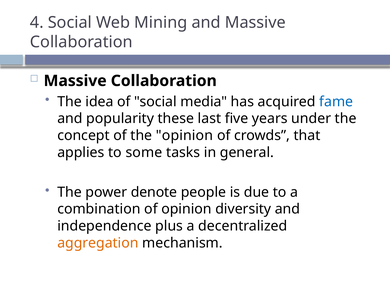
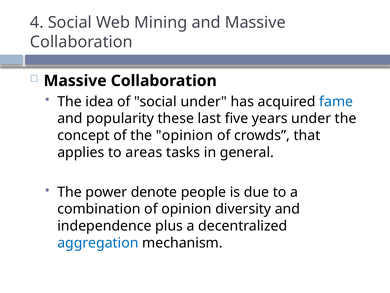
social media: media -> under
some: some -> areas
aggregation colour: orange -> blue
